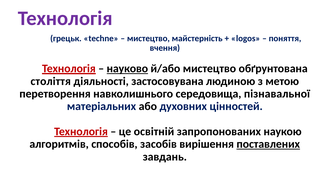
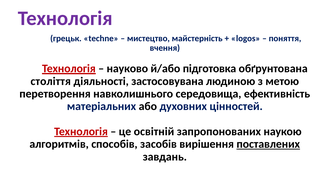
науково underline: present -> none
й/або мистецтво: мистецтво -> підготовка
пізнавальної: пізнавальної -> ефективність
